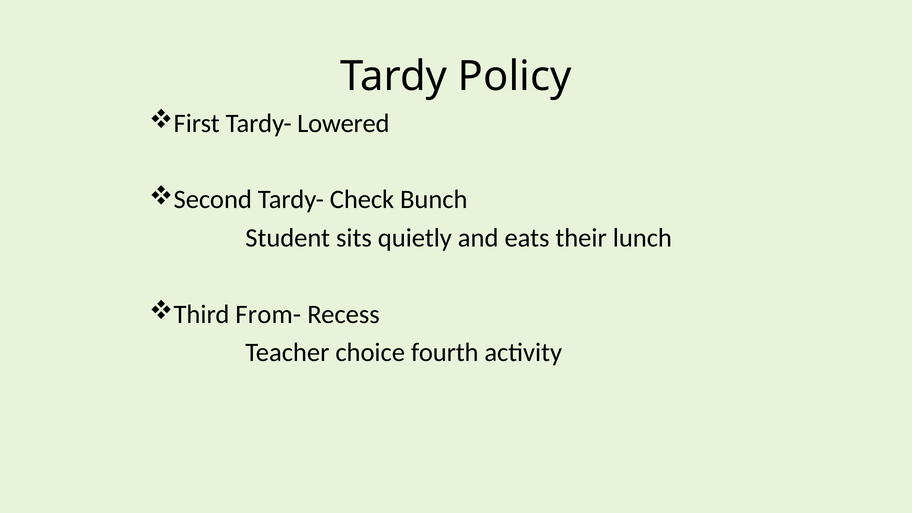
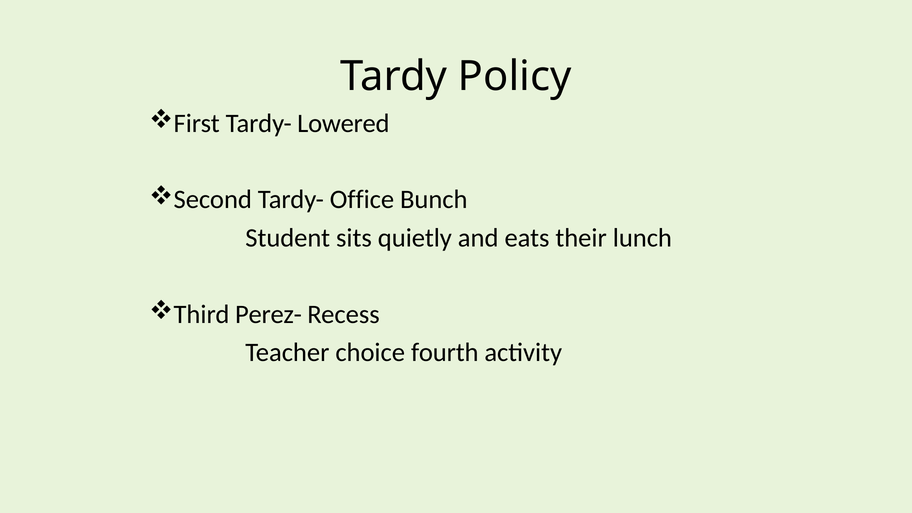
Check: Check -> Office
From-: From- -> Perez-
